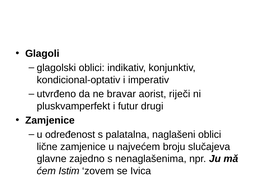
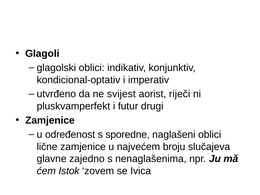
bravar: bravar -> svijest
palatalna: palatalna -> sporedne
Istim: Istim -> Istok
